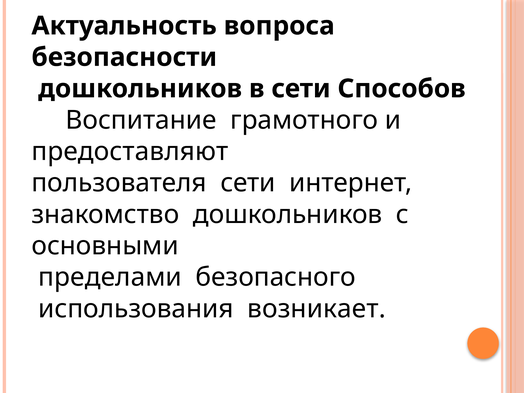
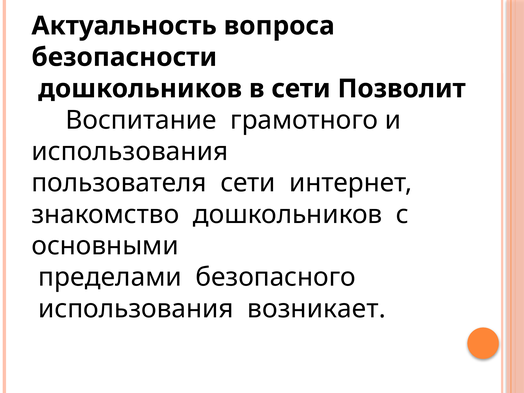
Способов: Способов -> Позволит
предоставляют at (130, 152): предоставляют -> использования
